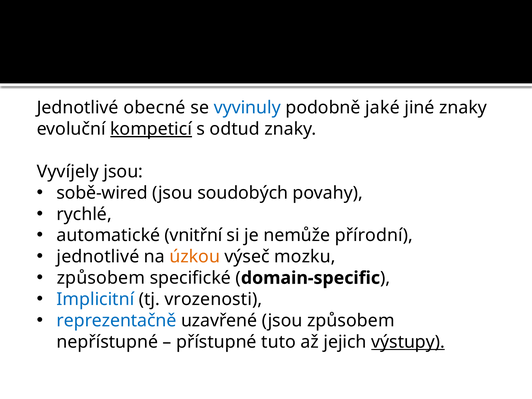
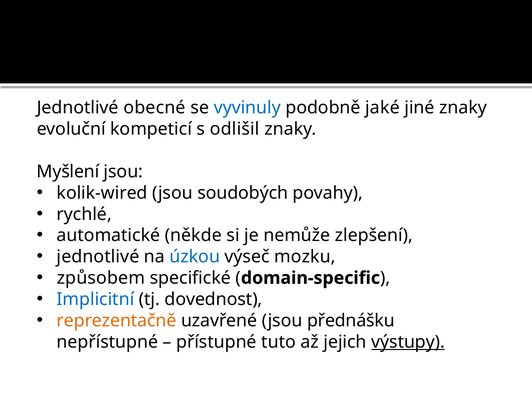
kompeticí underline: present -> none
odtud: odtud -> odlišil
Vyvíjely: Vyvíjely -> Myšlení
sobě-wired: sobě-wired -> kolik-wired
vnitřní: vnitřní -> někde
přírodní: přírodní -> zlepšení
úzkou colour: orange -> blue
vrozenosti: vrozenosti -> dovednost
reprezentačně colour: blue -> orange
jsou způsobem: způsobem -> přednášku
